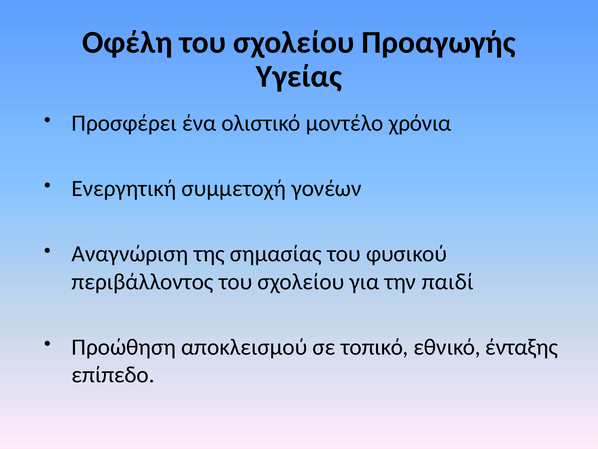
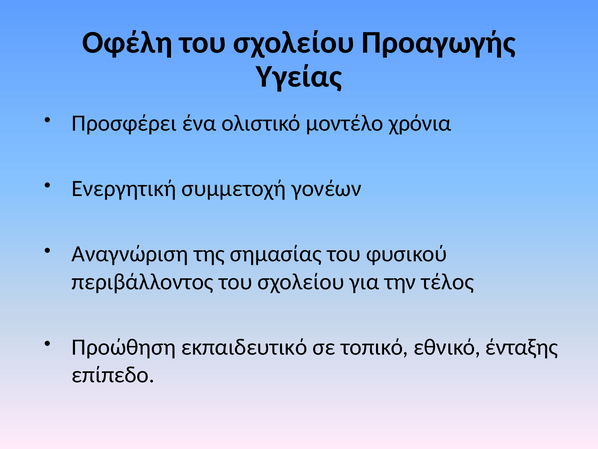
παιδί: παιδί -> τέλος
αποκλεισμού: αποκλεισμού -> εκπαιδευτικό
